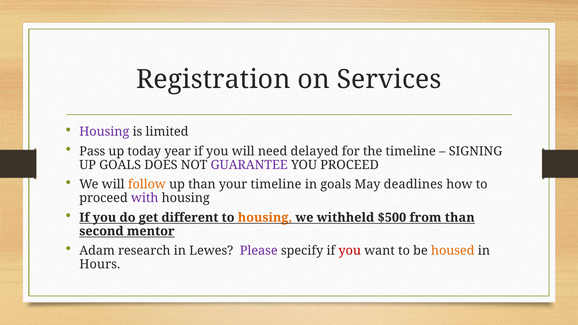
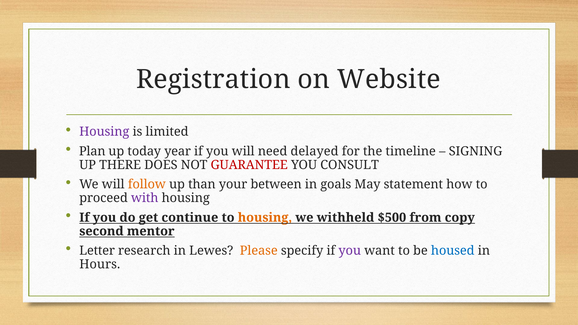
Services: Services -> Website
Pass: Pass -> Plan
UP GOALS: GOALS -> THERE
GUARANTEE colour: purple -> red
YOU PROCEED: PROCEED -> CONSULT
your timeline: timeline -> between
deadlines: deadlines -> statement
different: different -> continue
from than: than -> copy
Adam: Adam -> Letter
Please colour: purple -> orange
you at (350, 251) colour: red -> purple
housed colour: orange -> blue
